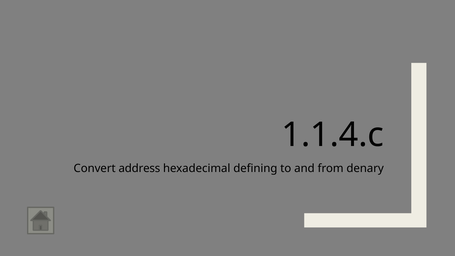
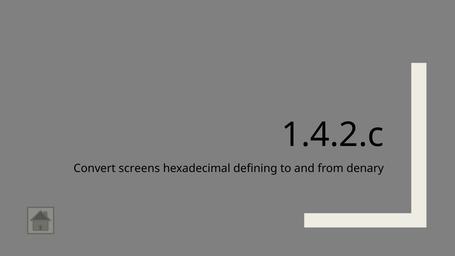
1.1.4.c: 1.1.4.c -> 1.4.2.c
address: address -> screens
